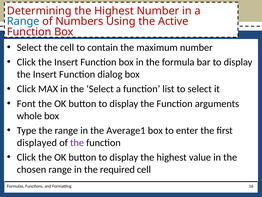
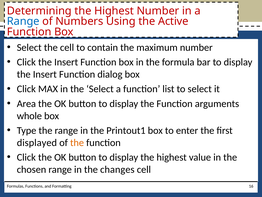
Font: Font -> Area
Average1: Average1 -> Printout1
the at (77, 142) colour: purple -> orange
required: required -> changes
